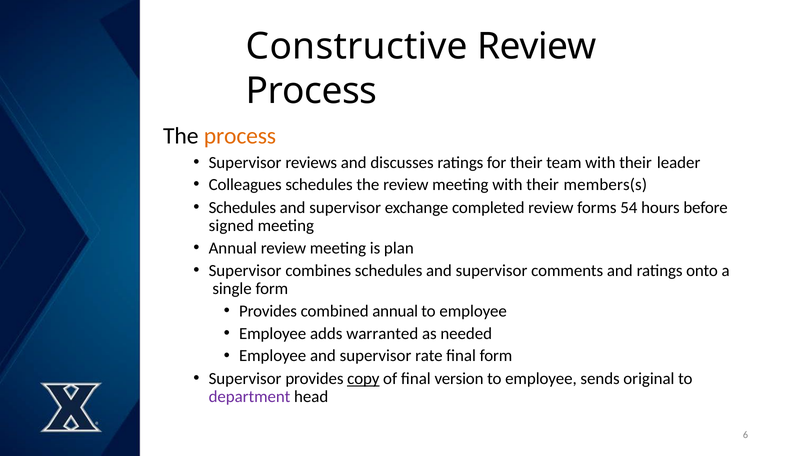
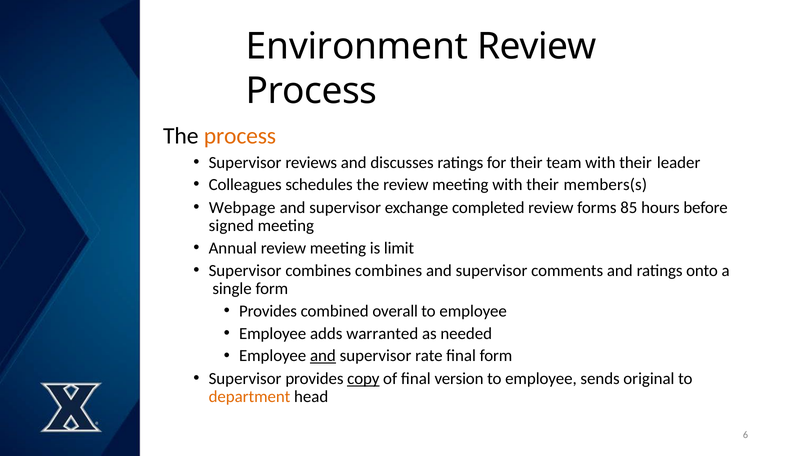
Constructive: Constructive -> Environment
Schedules at (242, 207): Schedules -> Webpage
54: 54 -> 85
plan: plan -> limit
combines schedules: schedules -> combines
combined annual: annual -> overall
and at (323, 356) underline: none -> present
department colour: purple -> orange
